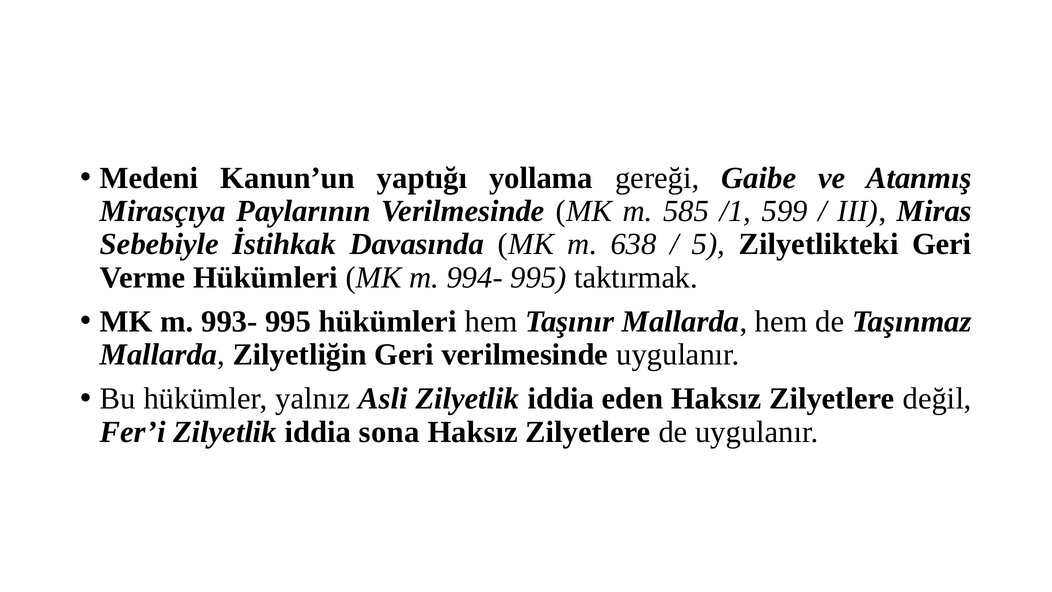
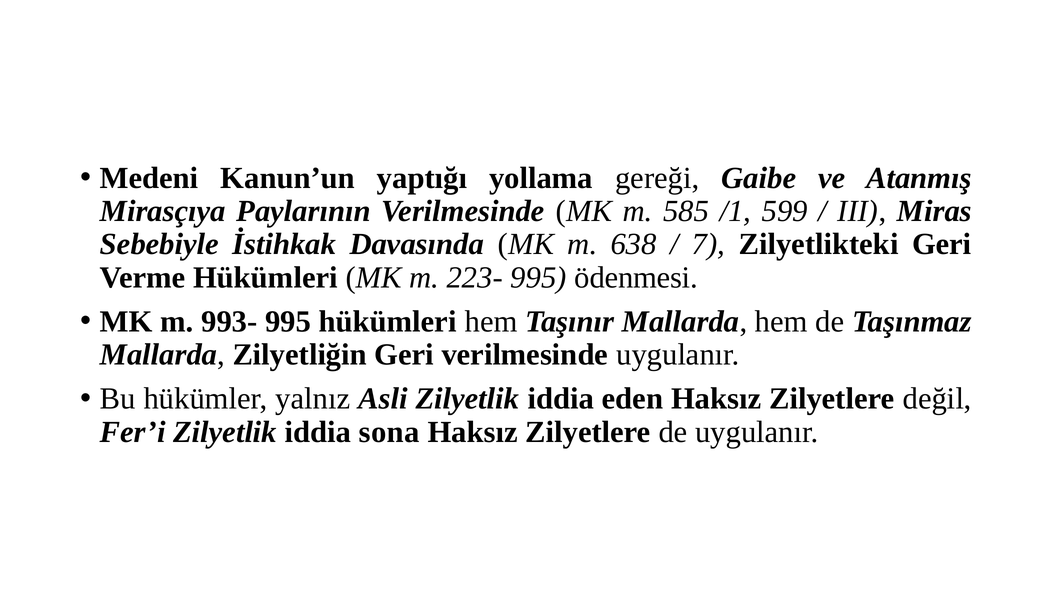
5: 5 -> 7
994-: 994- -> 223-
taktırmak: taktırmak -> ödenmesi
